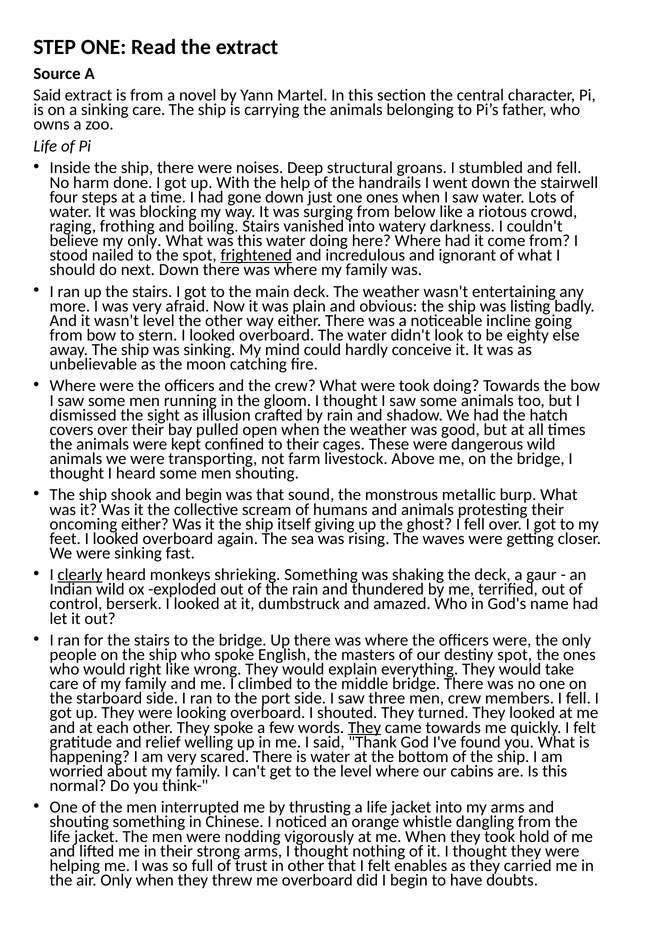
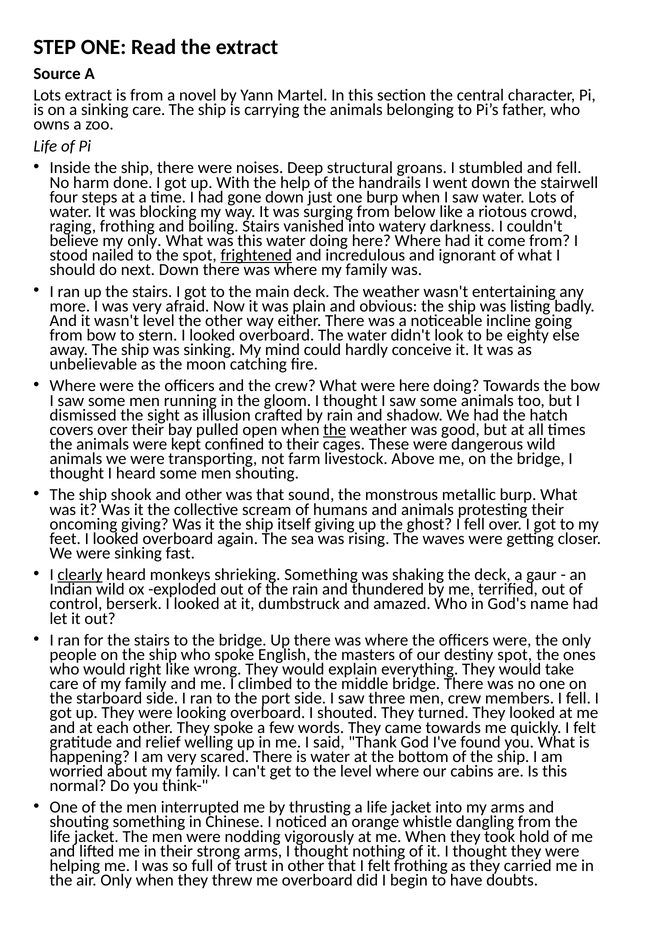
Said at (47, 95): Said -> Lots
one ones: ones -> burp
were took: took -> here
the at (335, 430) underline: none -> present
and begin: begin -> other
oncoming either: either -> giving
They at (364, 728) underline: present -> none
felt enables: enables -> frothing
